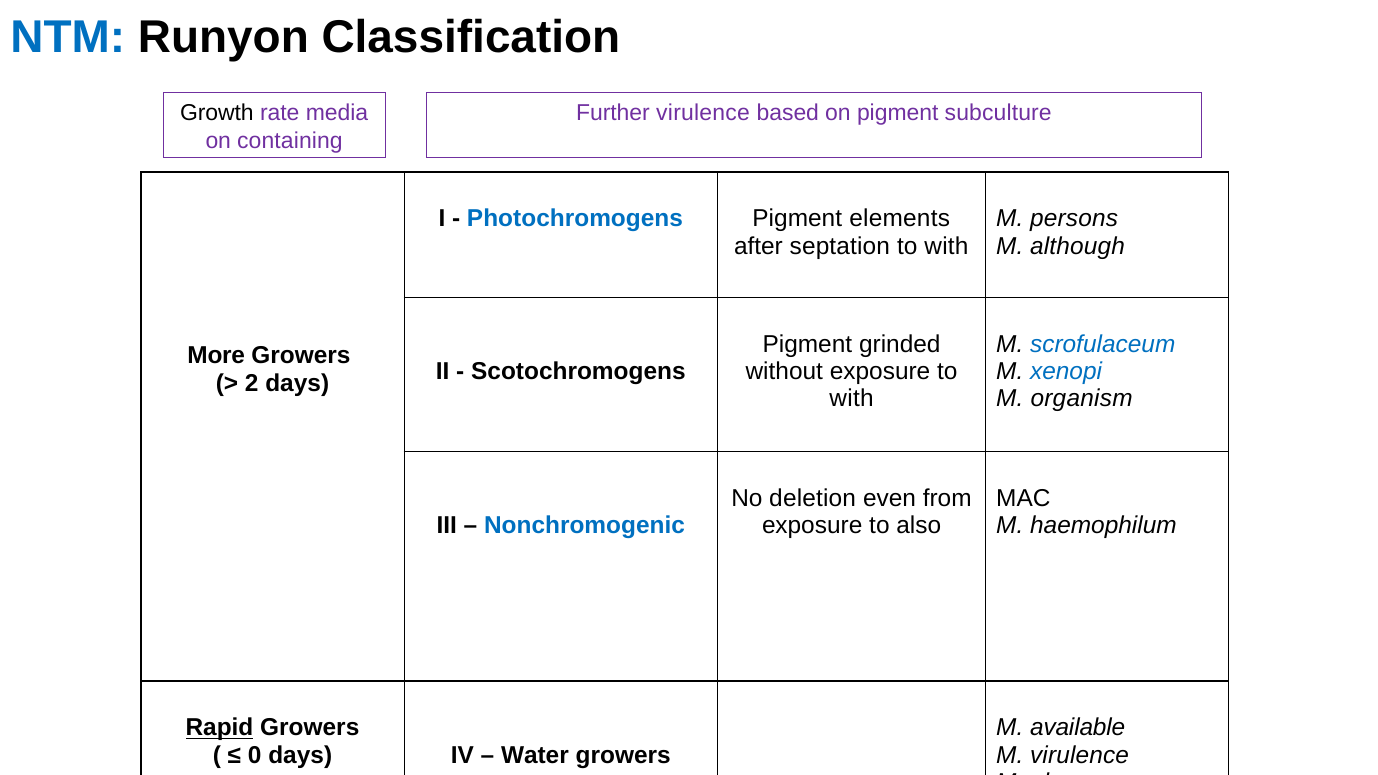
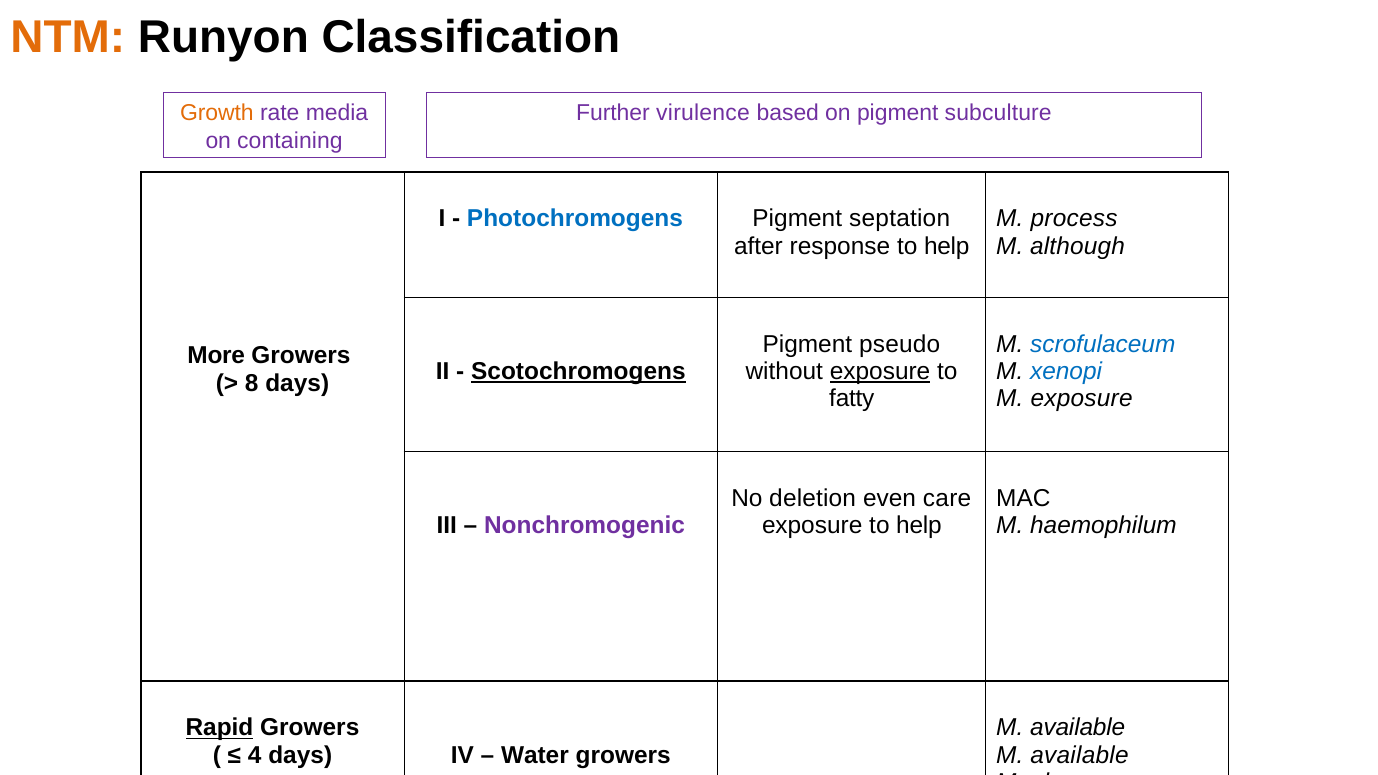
NTM colour: blue -> orange
Growth colour: black -> orange
elements: elements -> septation
persons: persons -> process
septation: septation -> response
with at (947, 246): with -> help
grinded: grinded -> pseudo
Scotochromogens underline: none -> present
exposure at (880, 372) underline: none -> present
2: 2 -> 8
with at (852, 399): with -> fatty
M organism: organism -> exposure
from: from -> care
Nonchromogenic colour: blue -> purple
exposure to also: also -> help
0: 0 -> 4
virulence at (1080, 755): virulence -> available
